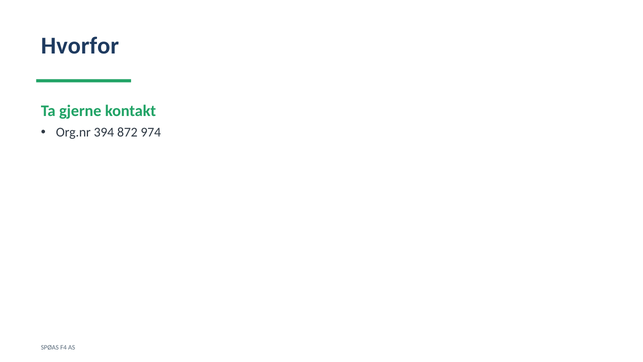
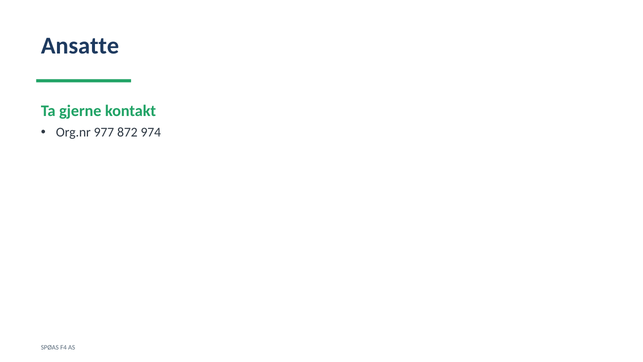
Hvorfor: Hvorfor -> Ansatte
394: 394 -> 977
